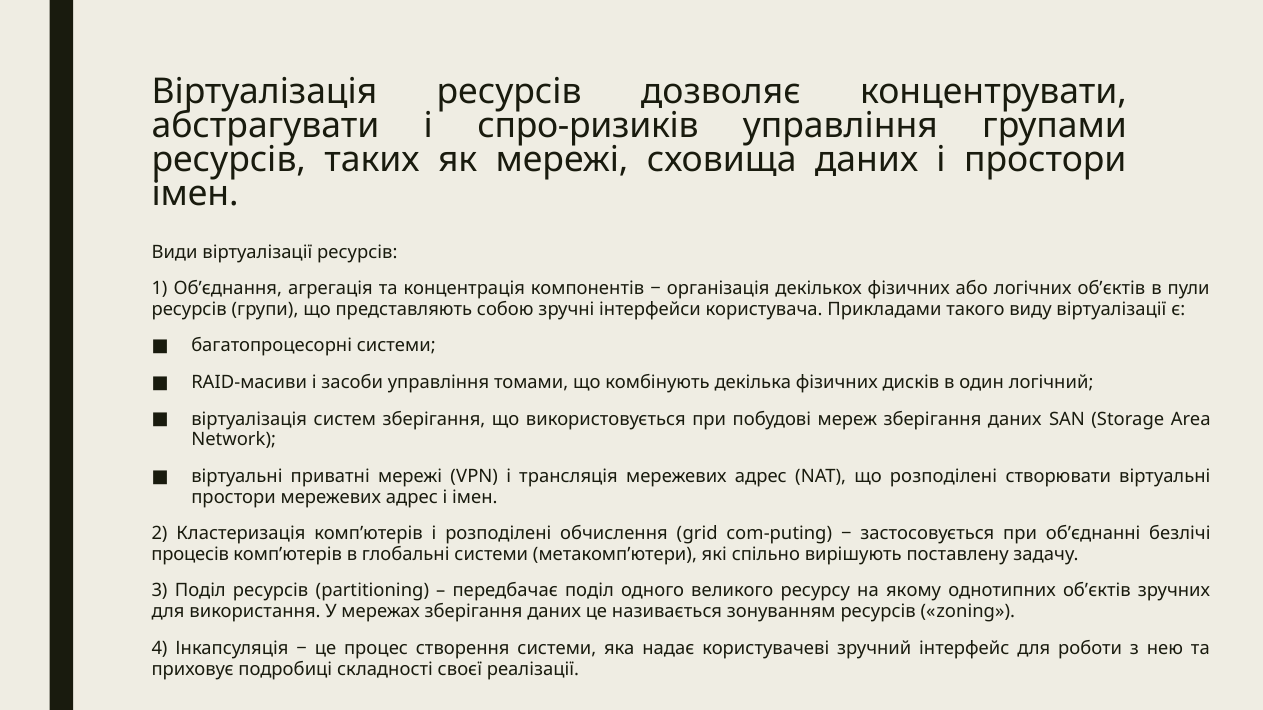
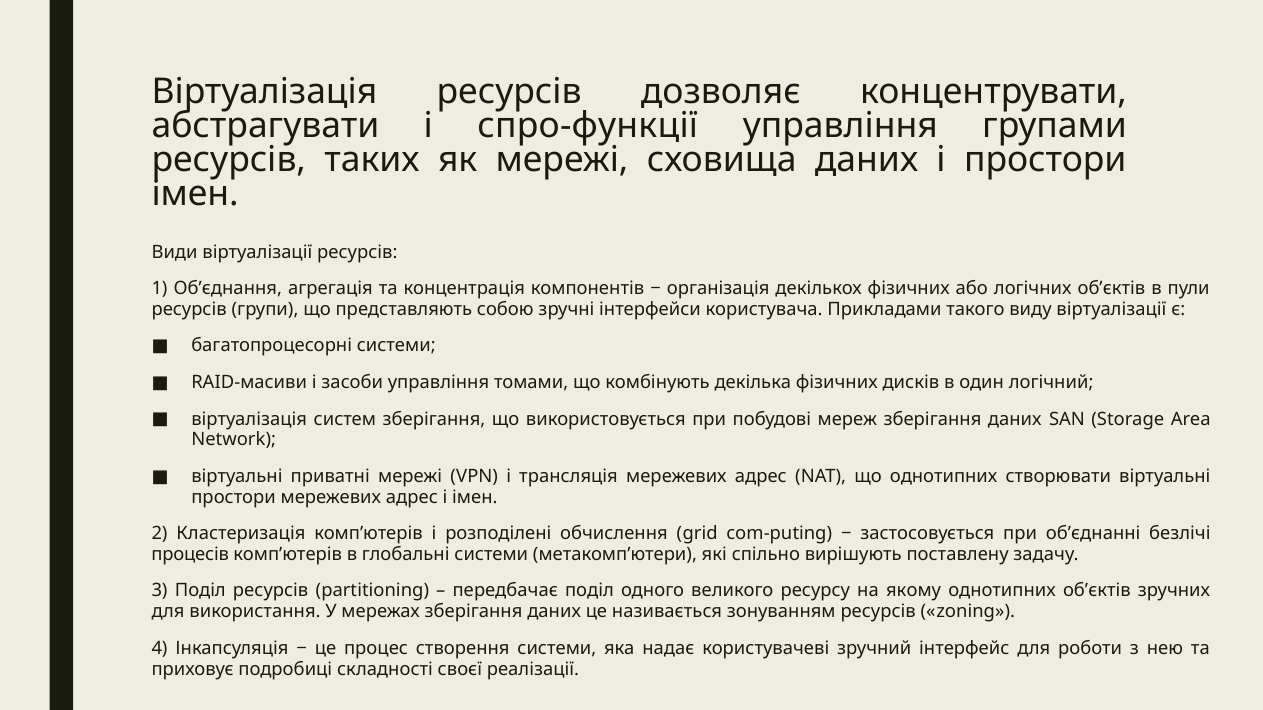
спро-ризиків: спро-ризиків -> спро-функції
що розподілені: розподілені -> однотипних
